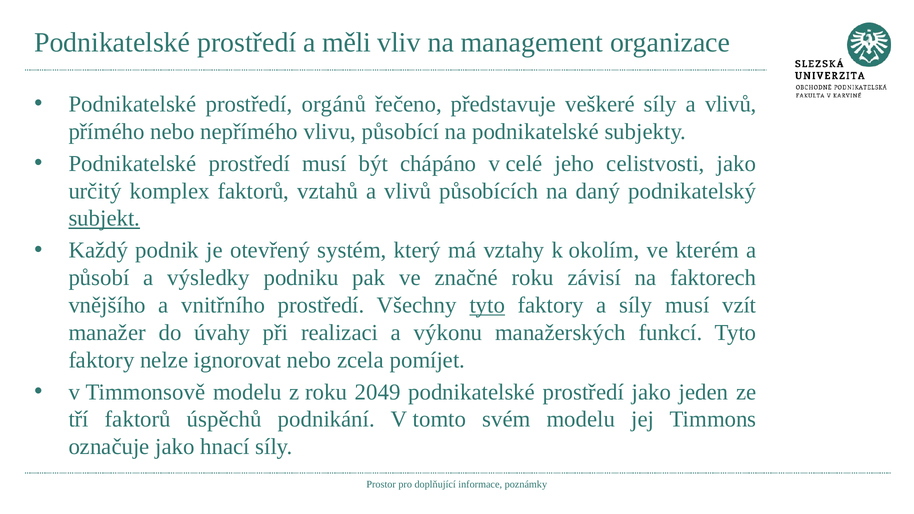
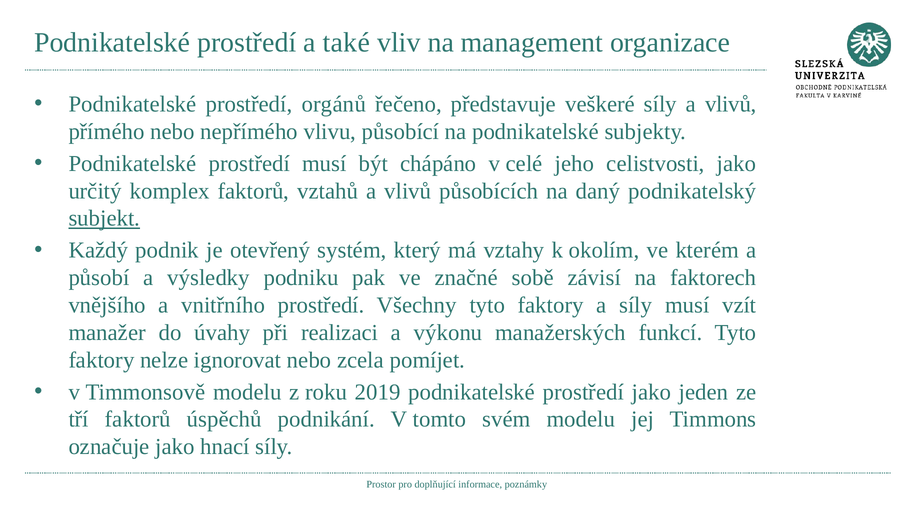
měli: měli -> také
značné roku: roku -> sobě
tyto at (487, 305) underline: present -> none
2049: 2049 -> 2019
